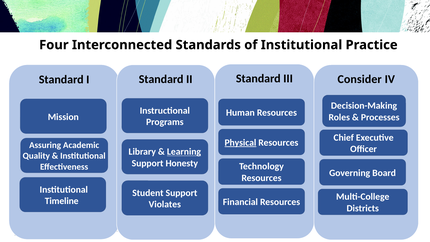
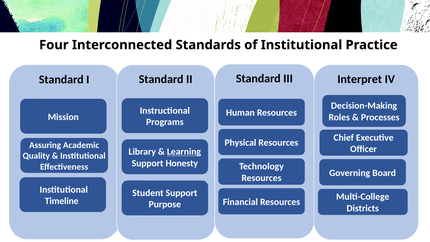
Consider: Consider -> Interpret
Physical underline: present -> none
Violates: Violates -> Purpose
